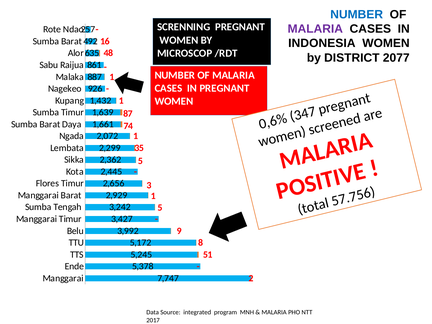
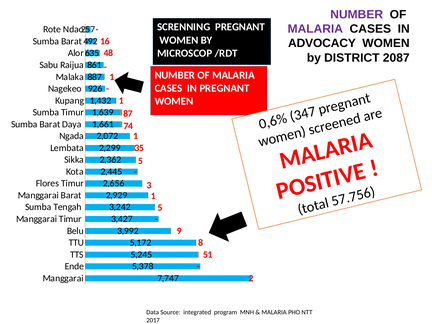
NUMBER at (357, 15) colour: blue -> purple
INDONESIA: INDONESIA -> ADVOCACY
2077: 2077 -> 2087
